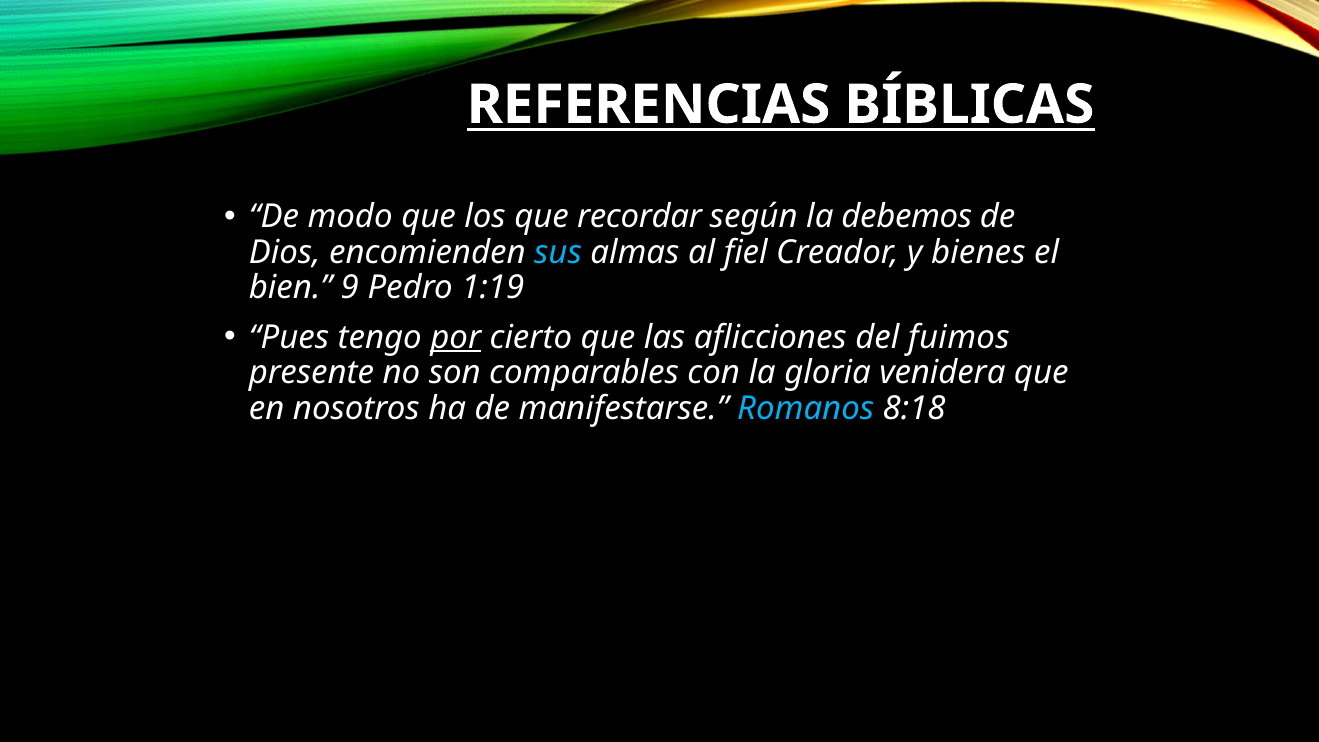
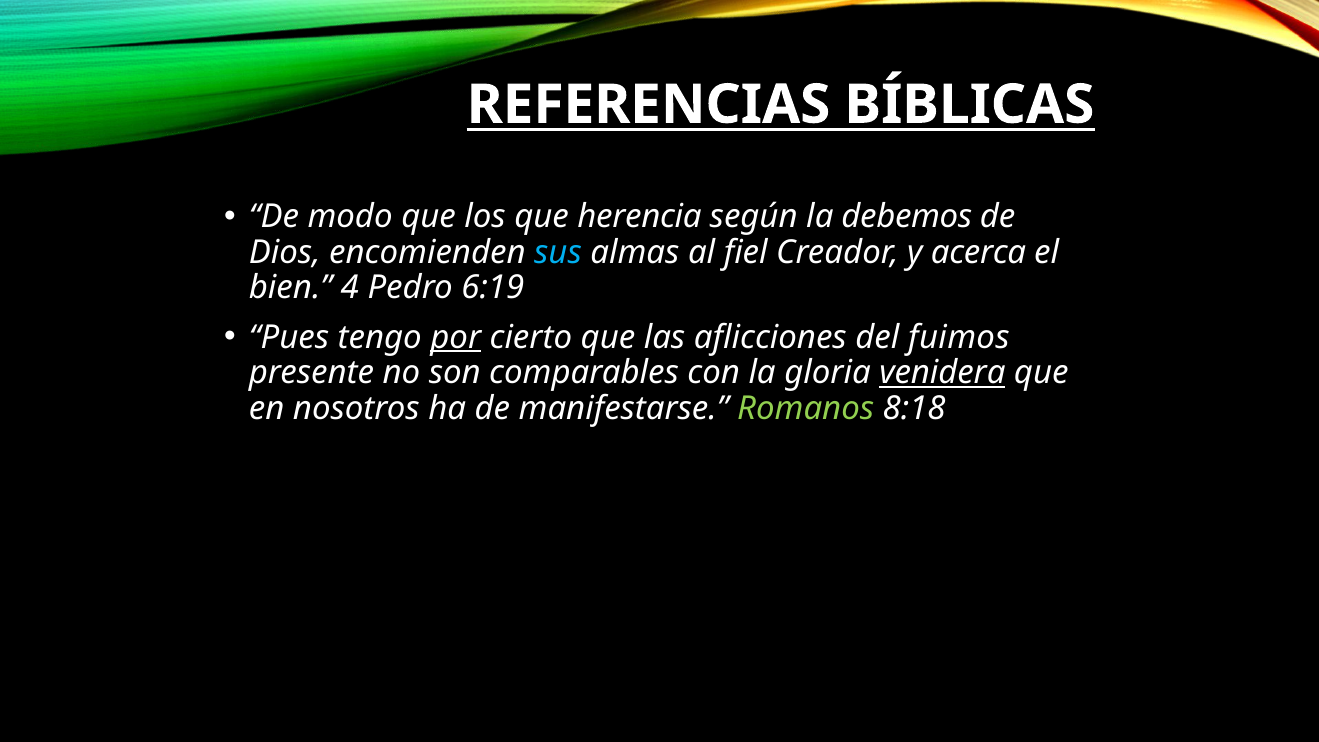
recordar: recordar -> herencia
bienes: bienes -> acerca
9: 9 -> 4
1:19: 1:19 -> 6:19
venidera underline: none -> present
Romanos colour: light blue -> light green
